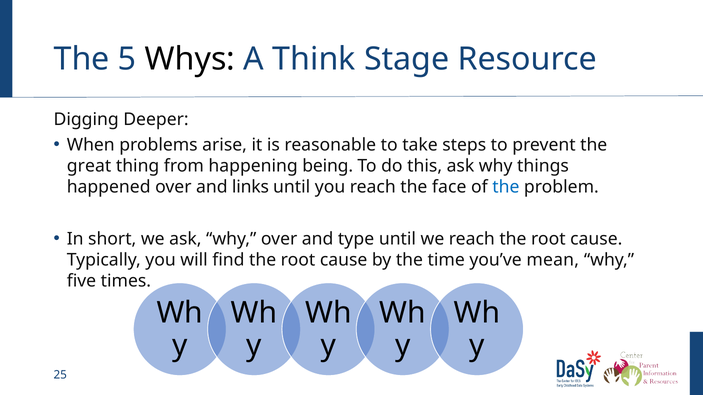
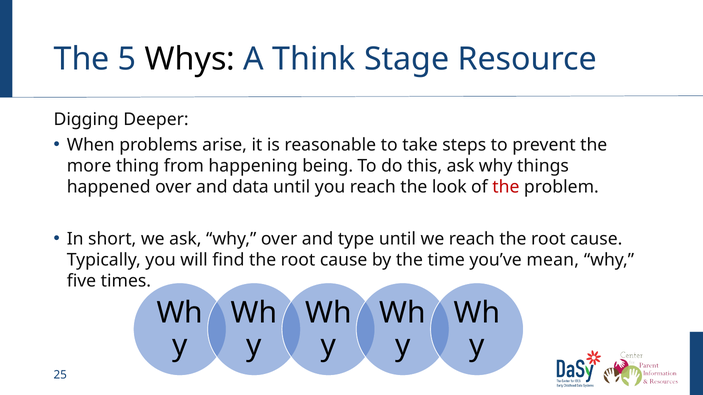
great: great -> more
links: links -> data
face: face -> look
the at (506, 187) colour: blue -> red
